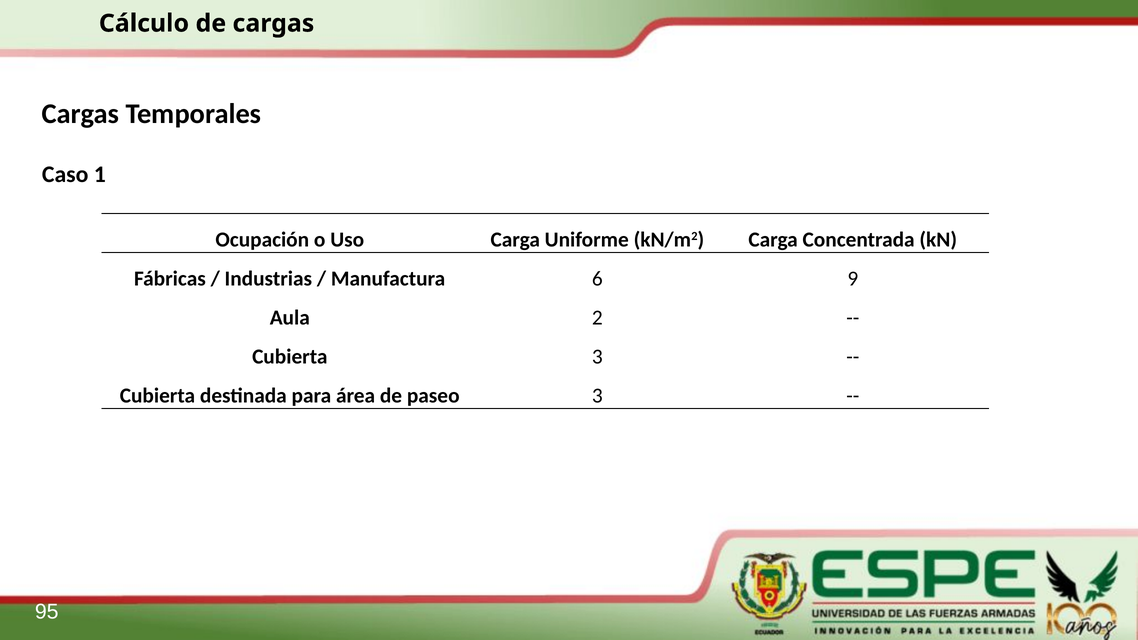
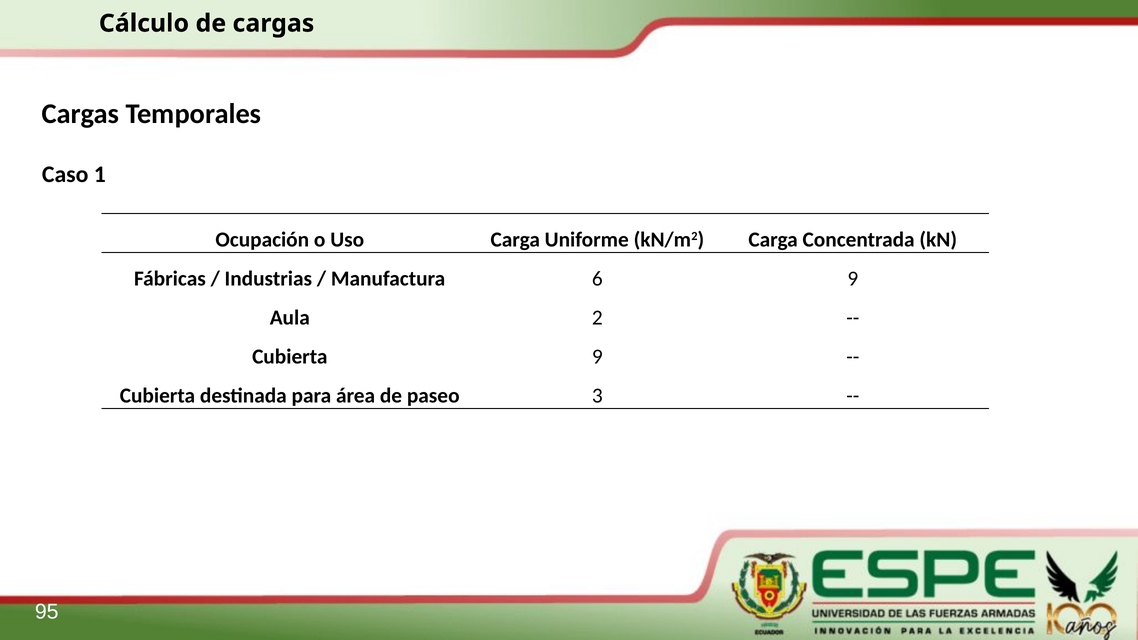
Cubierta 3: 3 -> 9
